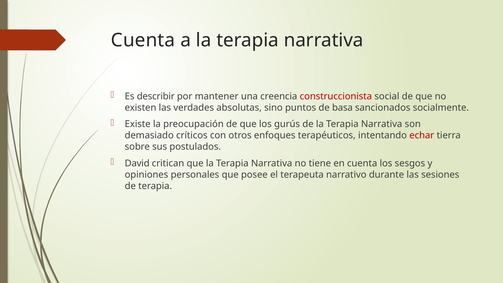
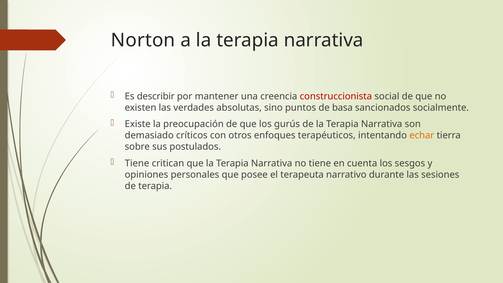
Cuenta at (143, 40): Cuenta -> Norton
echar colour: red -> orange
David at (137, 163): David -> Tiene
